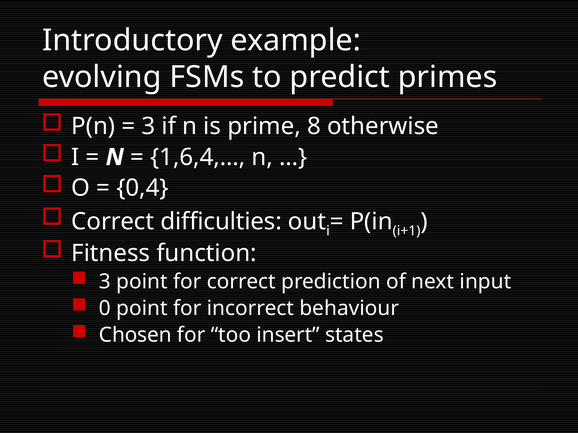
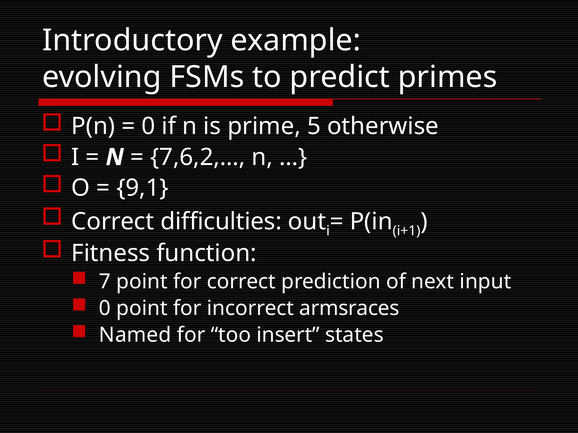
3 at (148, 127): 3 -> 0
8: 8 -> 5
1,6,4,…: 1,6,4,… -> 7,6,2,…
0,4: 0,4 -> 9,1
3 at (105, 282): 3 -> 7
behaviour: behaviour -> armsraces
Chosen: Chosen -> Named
